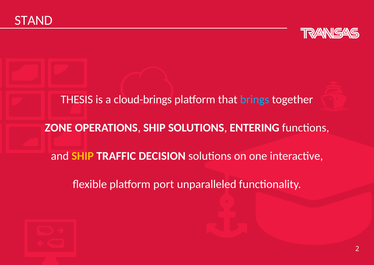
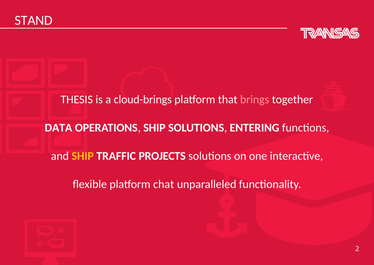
brings colour: light blue -> pink
ZONE: ZONE -> DATA
DECISION: DECISION -> PROJECTS
port: port -> chat
